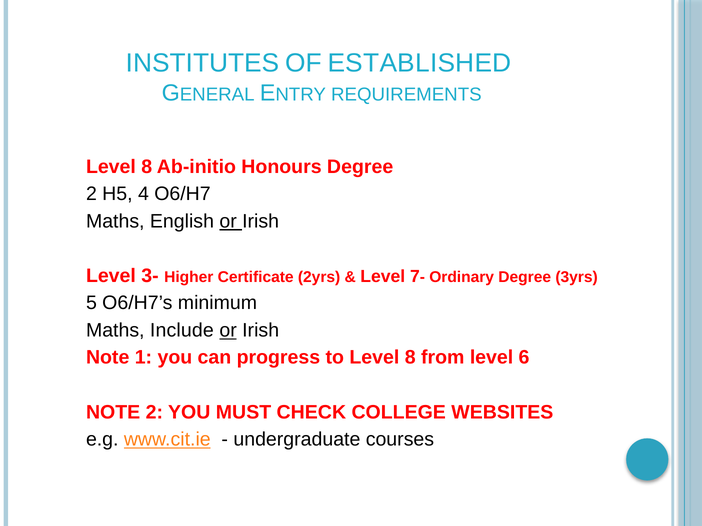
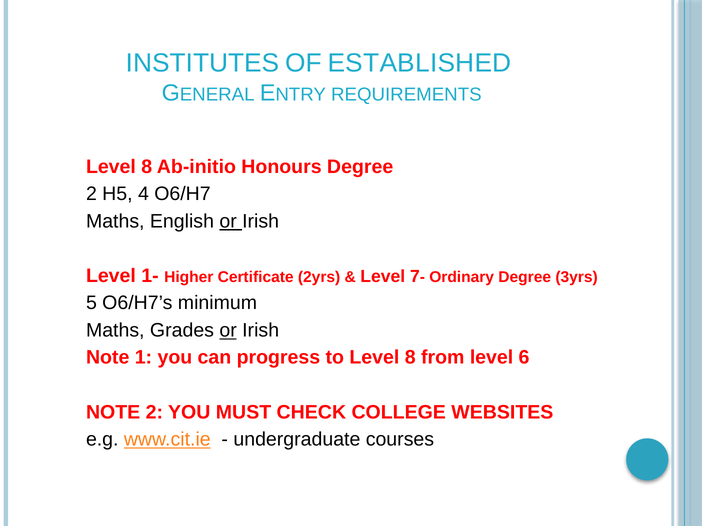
3-: 3- -> 1-
Include: Include -> Grades
